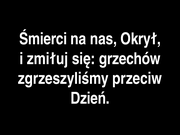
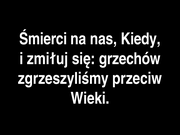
Okrył: Okrył -> Kiedy
Dzień: Dzień -> Wieki
